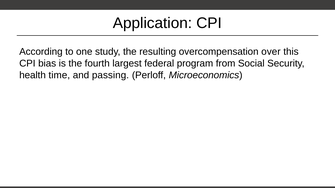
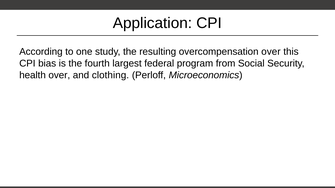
health time: time -> over
passing: passing -> clothing
